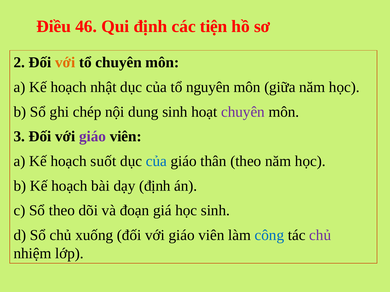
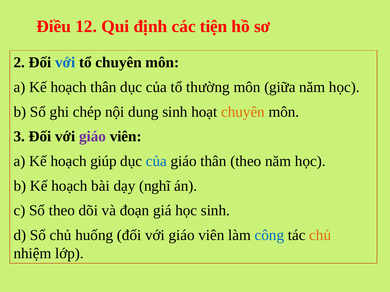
46: 46 -> 12
với at (65, 63) colour: orange -> blue
hoạch nhật: nhật -> thân
nguyên: nguyên -> thường
chuyên at (243, 112) colour: purple -> orange
suốt: suốt -> giúp
dạy định: định -> nghĩ
xuống: xuống -> huống
chủ at (320, 236) colour: purple -> orange
